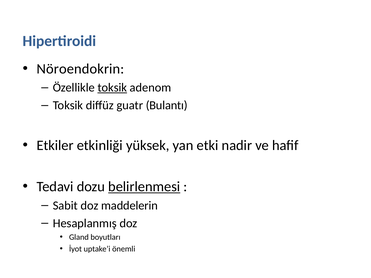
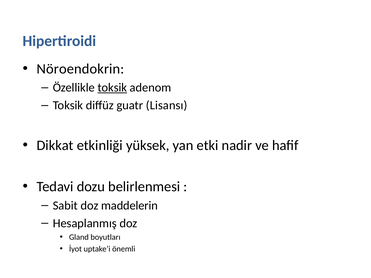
Bulantı: Bulantı -> Lisansı
Etkiler: Etkiler -> Dikkat
belirlenmesi underline: present -> none
